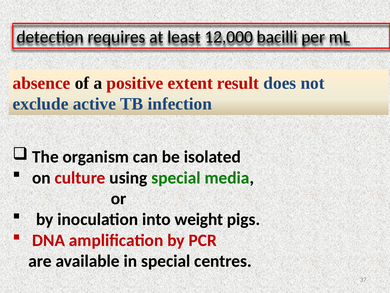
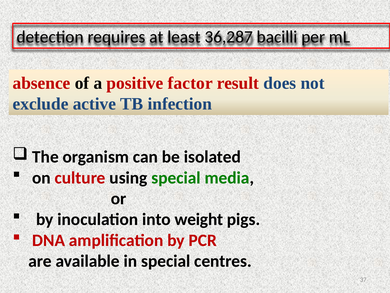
12,000: 12,000 -> 36,287
extent: extent -> factor
